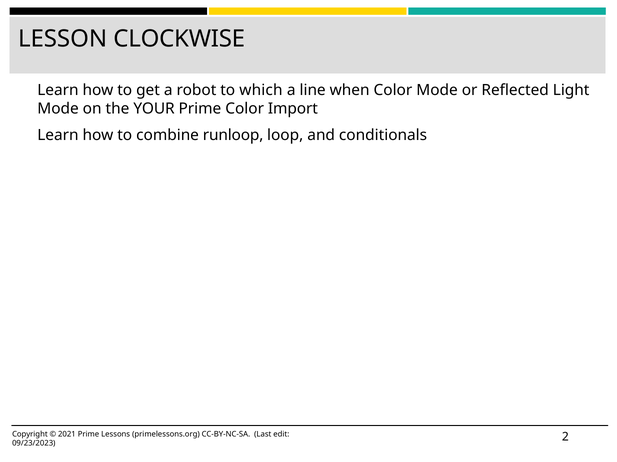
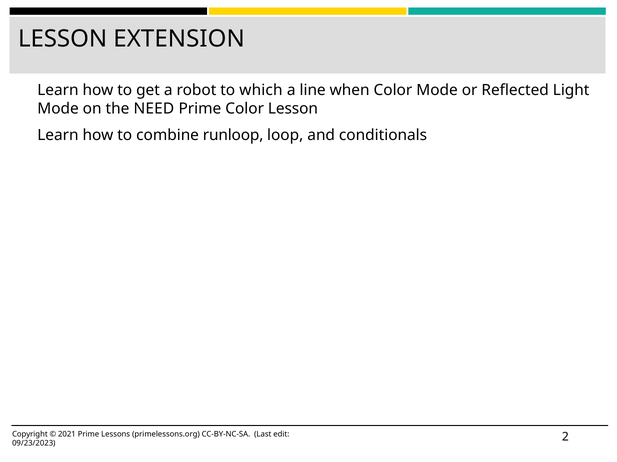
CLOCKWISE: CLOCKWISE -> EXTENSION
YOUR: YOUR -> NEED
Color Import: Import -> Lesson
